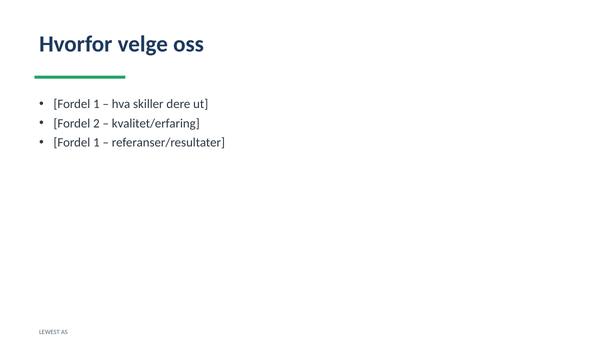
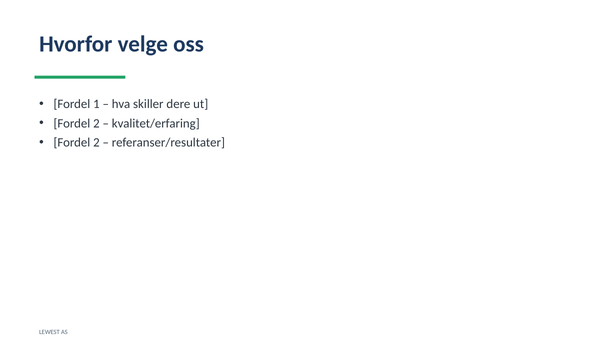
1 at (96, 143): 1 -> 2
